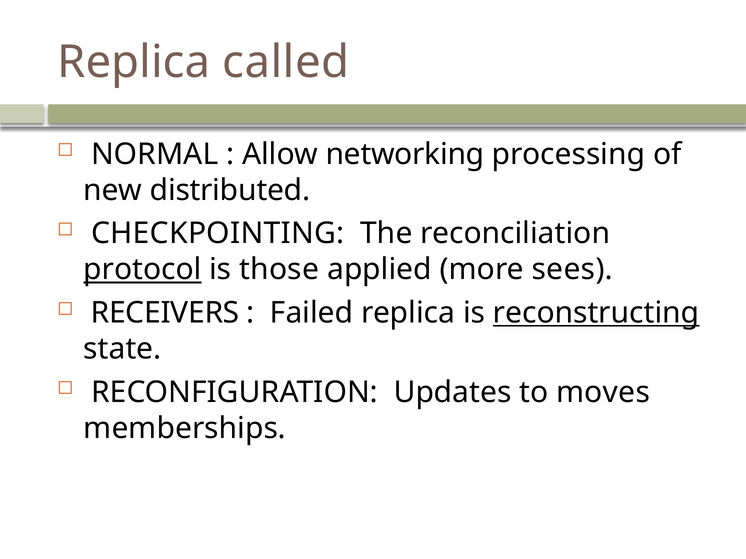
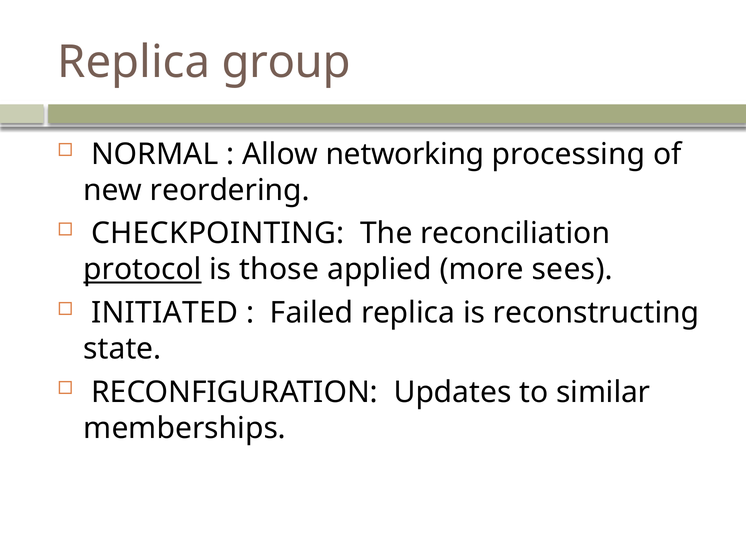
called: called -> group
distributed: distributed -> reordering
RECEIVERS: RECEIVERS -> INITIATED
reconstructing underline: present -> none
moves: moves -> similar
